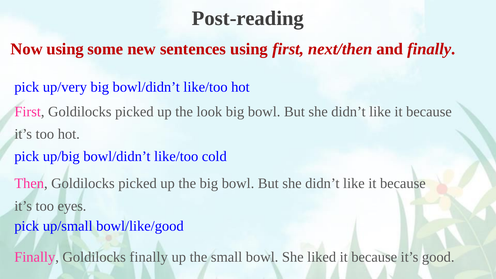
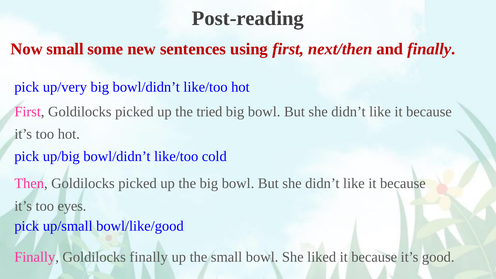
Now using: using -> small
look: look -> tried
